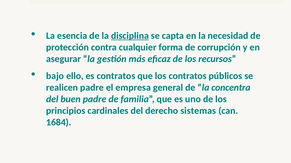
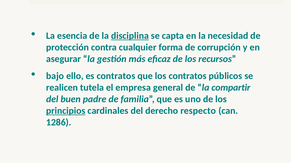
realicen padre: padre -> tutela
concentra: concentra -> compartir
principios underline: none -> present
sistemas: sistemas -> respecto
1684: 1684 -> 1286
